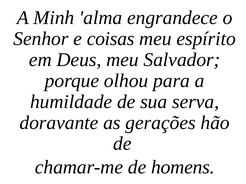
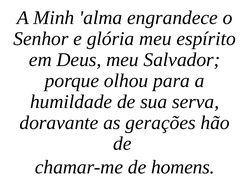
coisas: coisas -> glória
